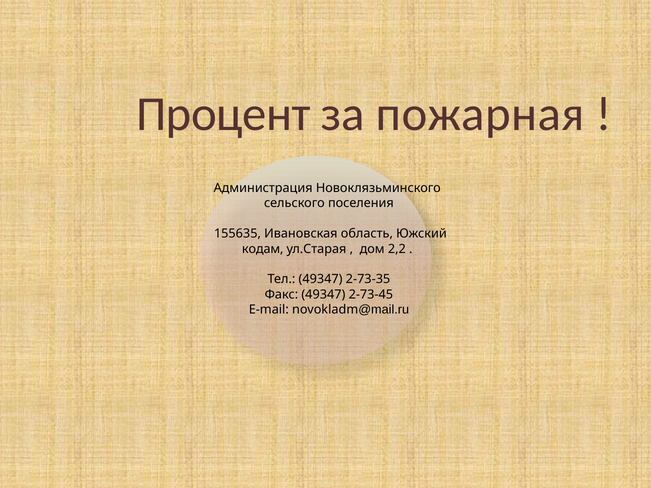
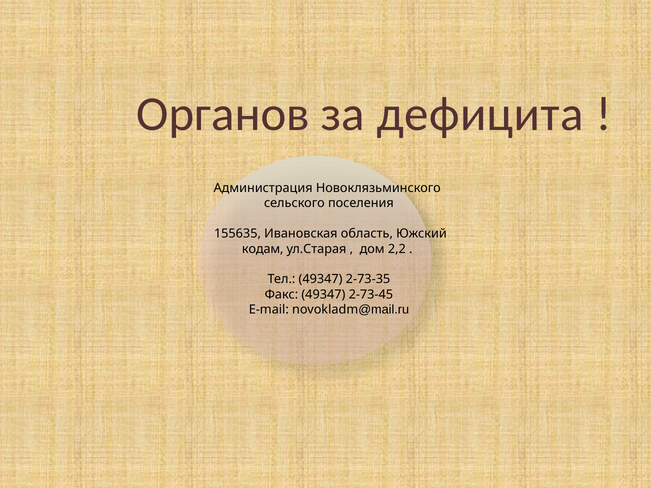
Процент: Процент -> Органов
пожарная: пожарная -> дефицита
